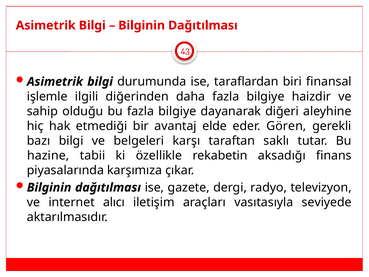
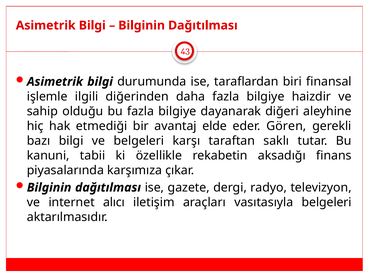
hazine: hazine -> kanuni
vasıtasıyla seviyede: seviyede -> belgeleri
